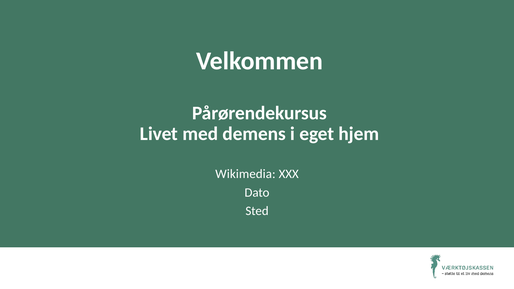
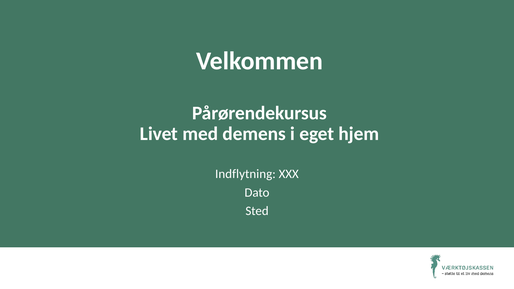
Wikimedia: Wikimedia -> Indflytning
